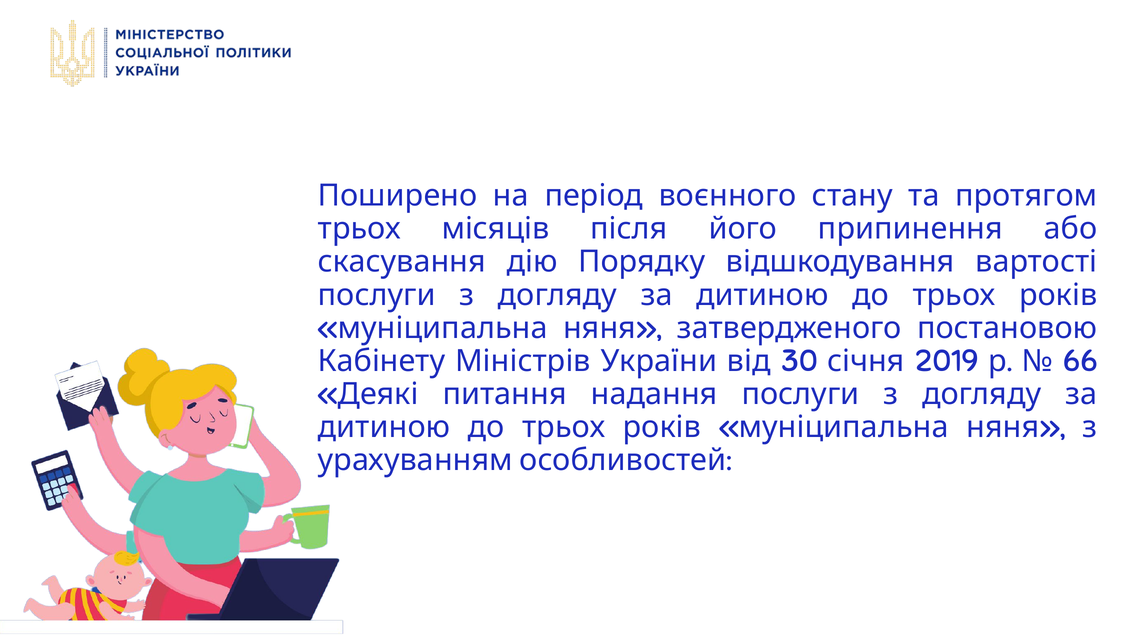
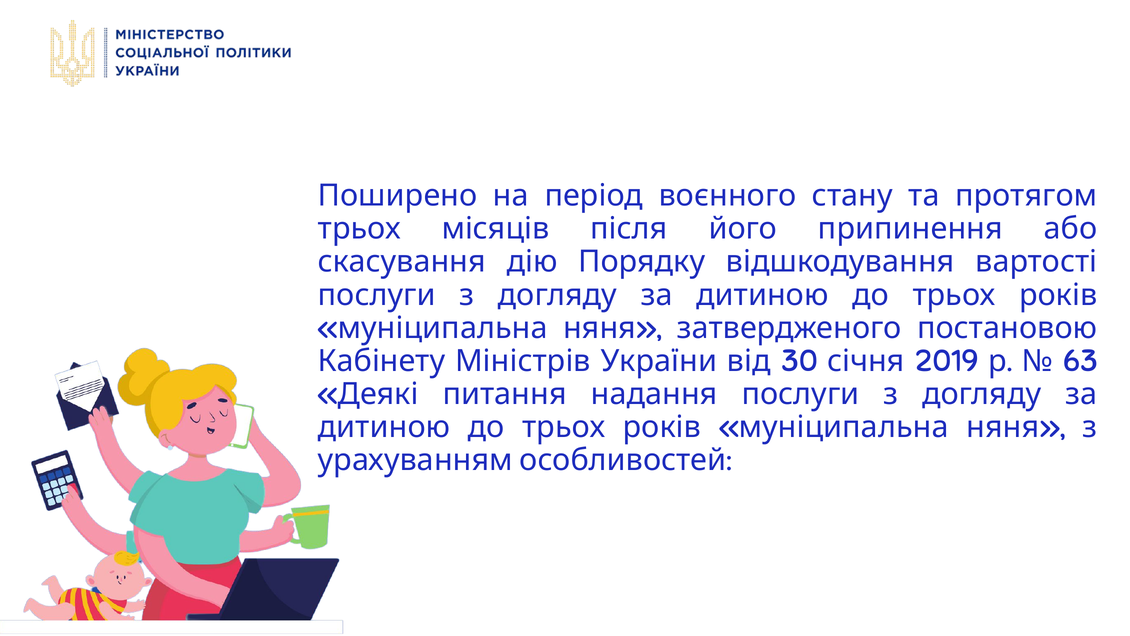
66: 66 -> 63
